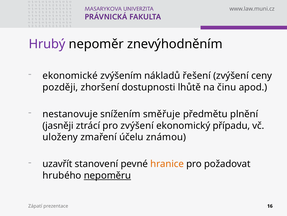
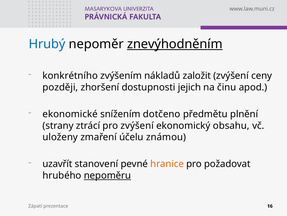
Hrubý colour: purple -> blue
znevýhodněním underline: none -> present
ekonomické: ekonomické -> konkrétního
řešení: řešení -> založit
lhůtě: lhůtě -> jejich
nestanovuje: nestanovuje -> ekonomické
směřuje: směřuje -> dotčeno
jasněji: jasněji -> strany
případu: případu -> obsahu
